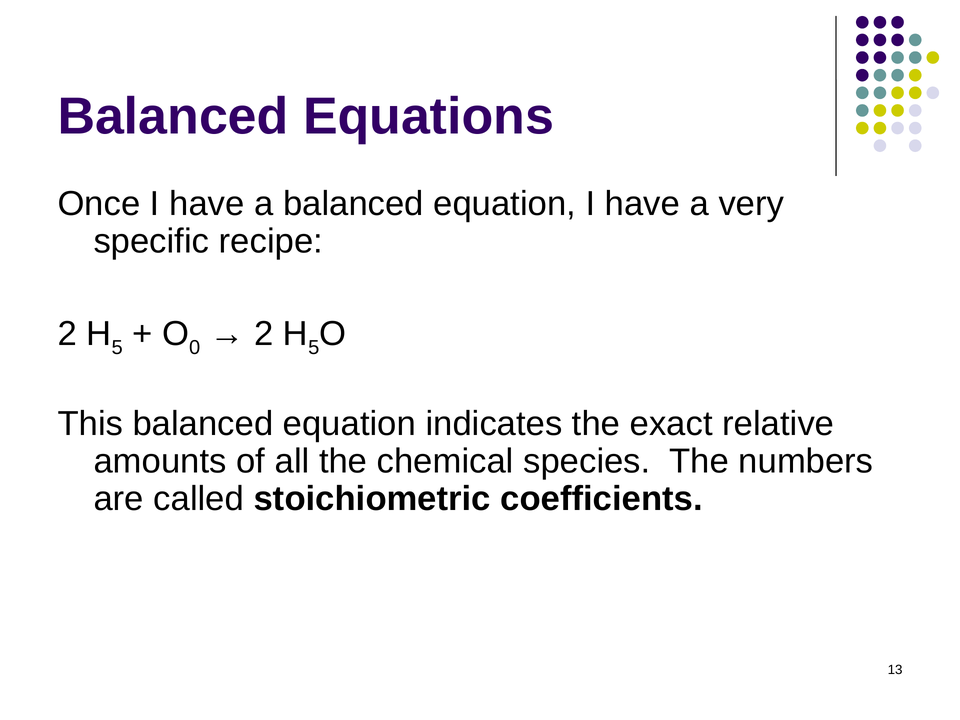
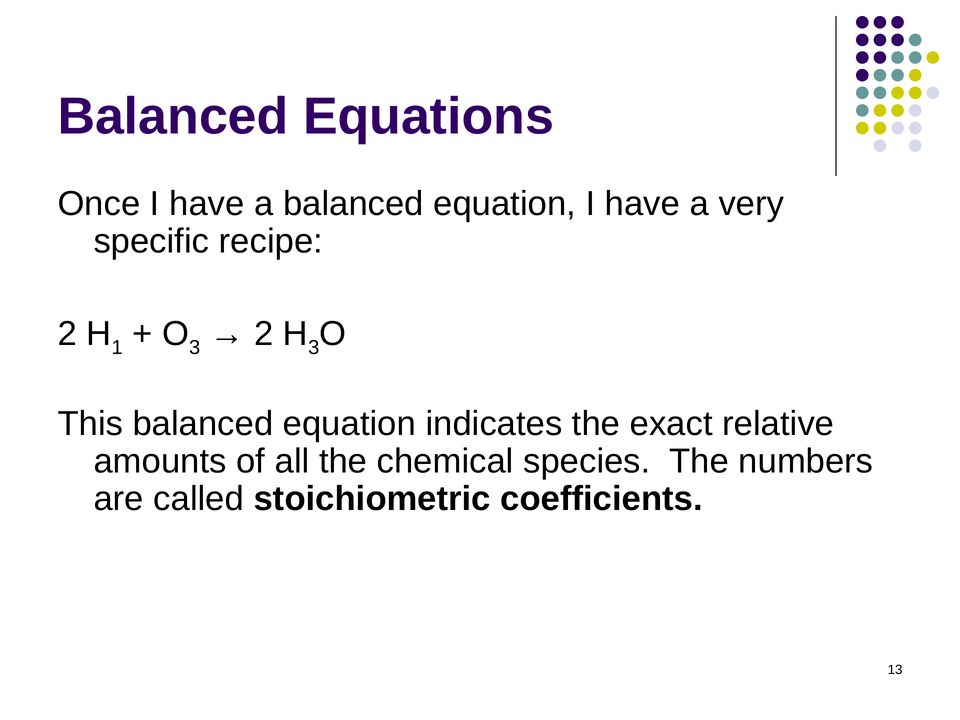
5 at (117, 347): 5 -> 1
0 at (195, 347): 0 -> 3
5 at (314, 347): 5 -> 3
